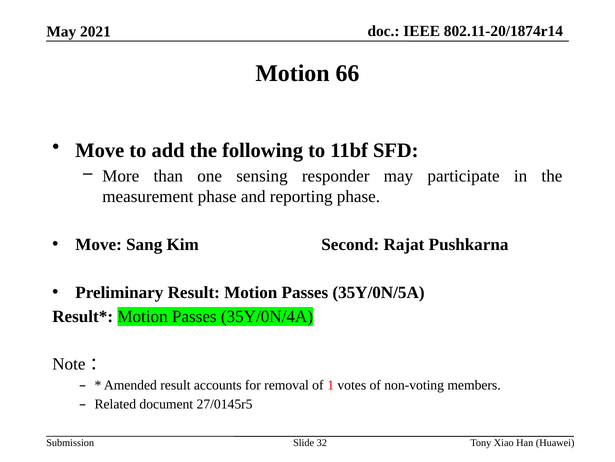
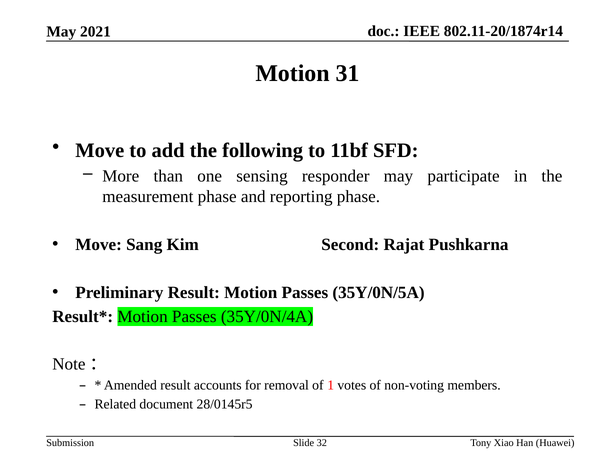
66: 66 -> 31
27/0145r5: 27/0145r5 -> 28/0145r5
